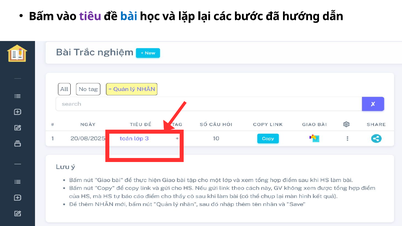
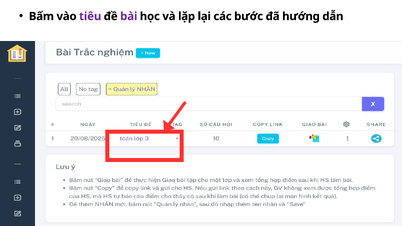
bài colour: blue -> purple
